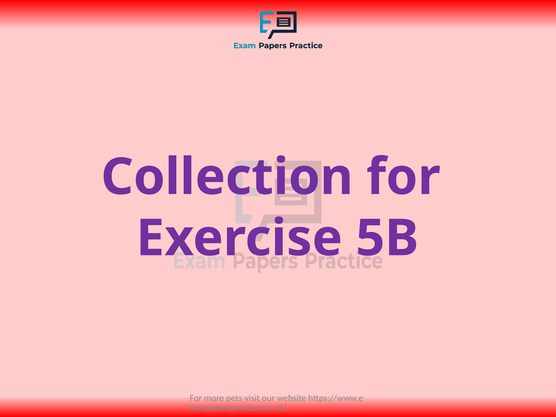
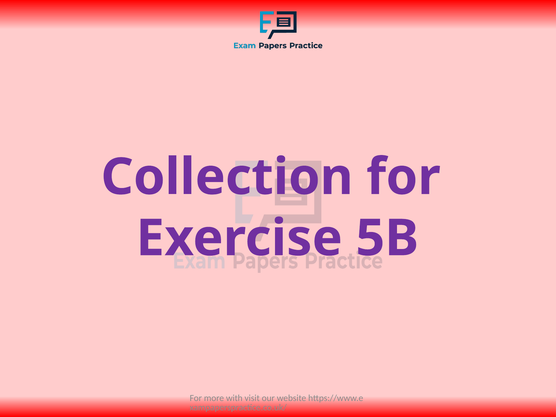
pets: pets -> with
